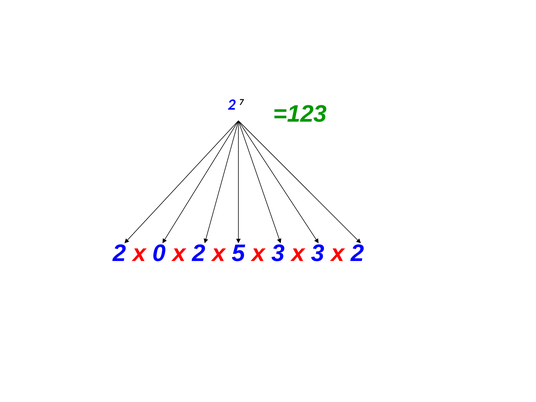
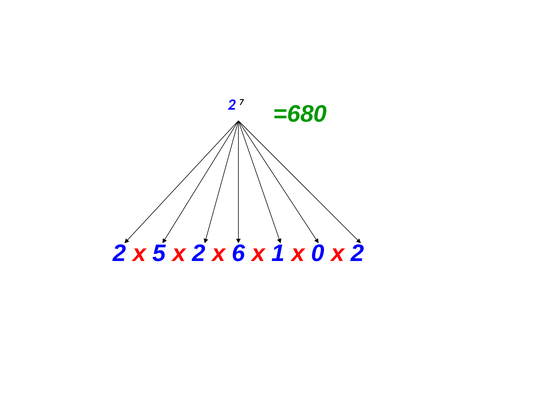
=123: =123 -> =680
0: 0 -> 5
5: 5 -> 6
3 at (278, 253): 3 -> 1
3 at (318, 253): 3 -> 0
